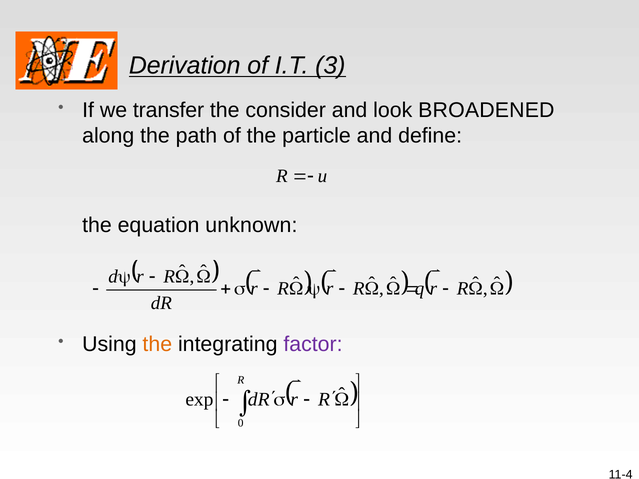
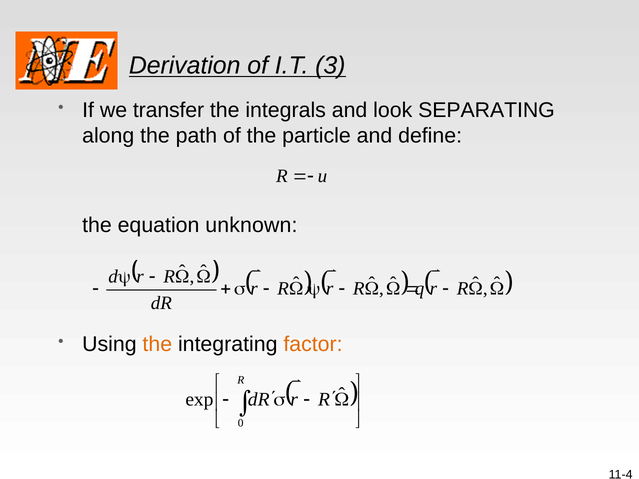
consider: consider -> integrals
BROADENED: BROADENED -> SEPARATING
factor colour: purple -> orange
